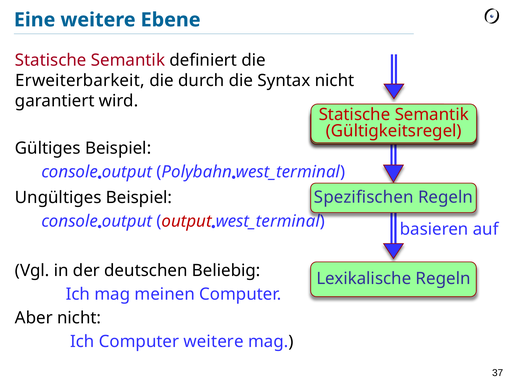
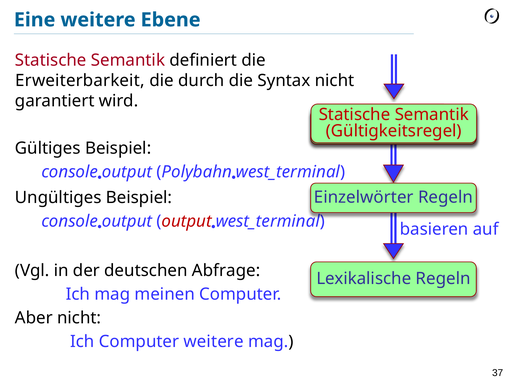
Spezifischen: Spezifischen -> Einzelwörter
Beliebig: Beliebig -> Abfrage
